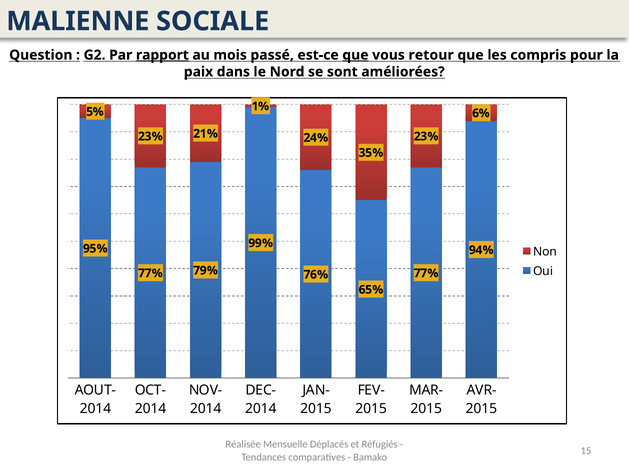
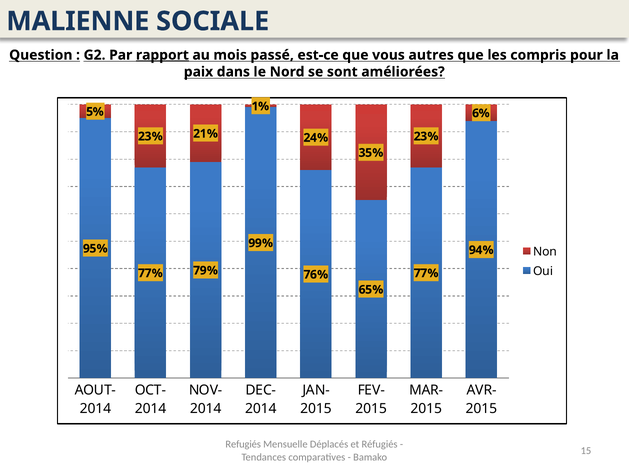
que at (355, 55) underline: present -> none
retour: retour -> autres
Réalisée: Réalisée -> Refugiés
